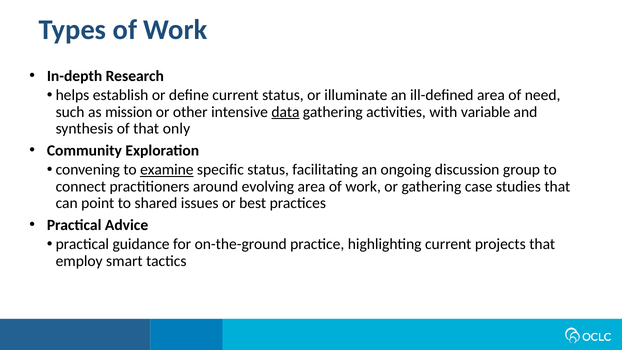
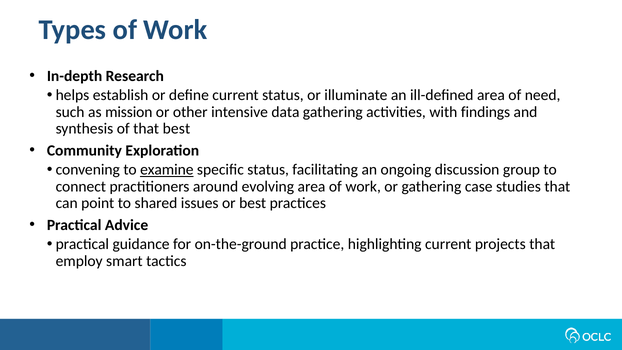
data underline: present -> none
variable: variable -> findings
that only: only -> best
